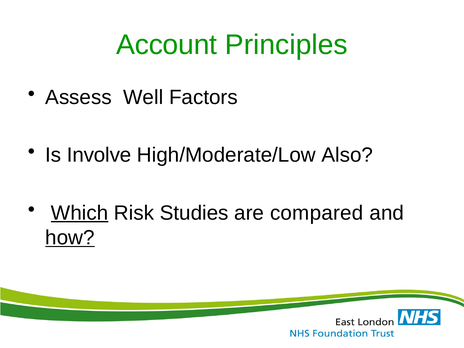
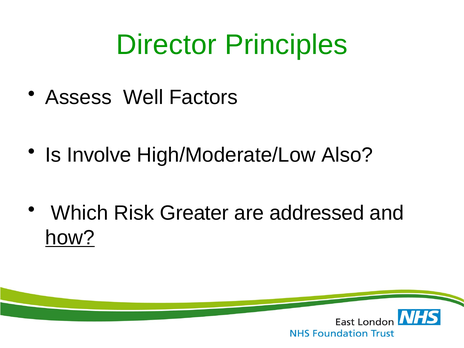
Account: Account -> Director
Which underline: present -> none
Studies: Studies -> Greater
compared: compared -> addressed
